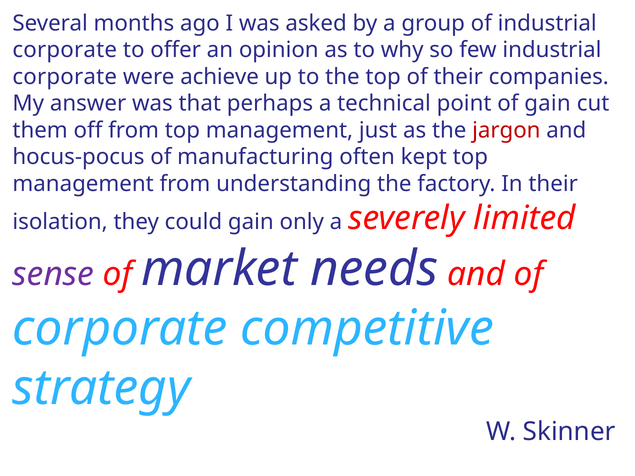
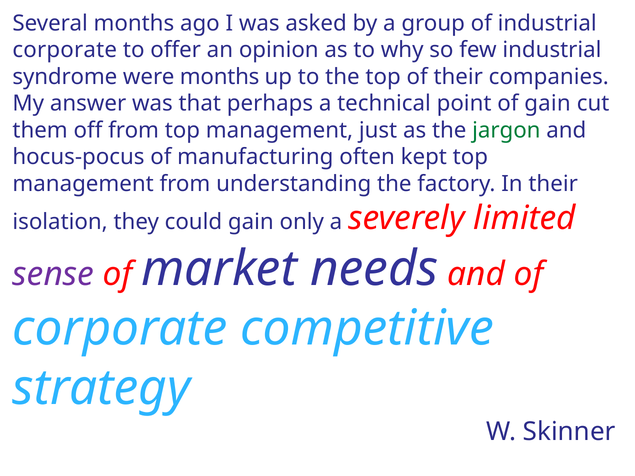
corporate at (65, 77): corporate -> syndrome
were achieve: achieve -> months
jargon colour: red -> green
